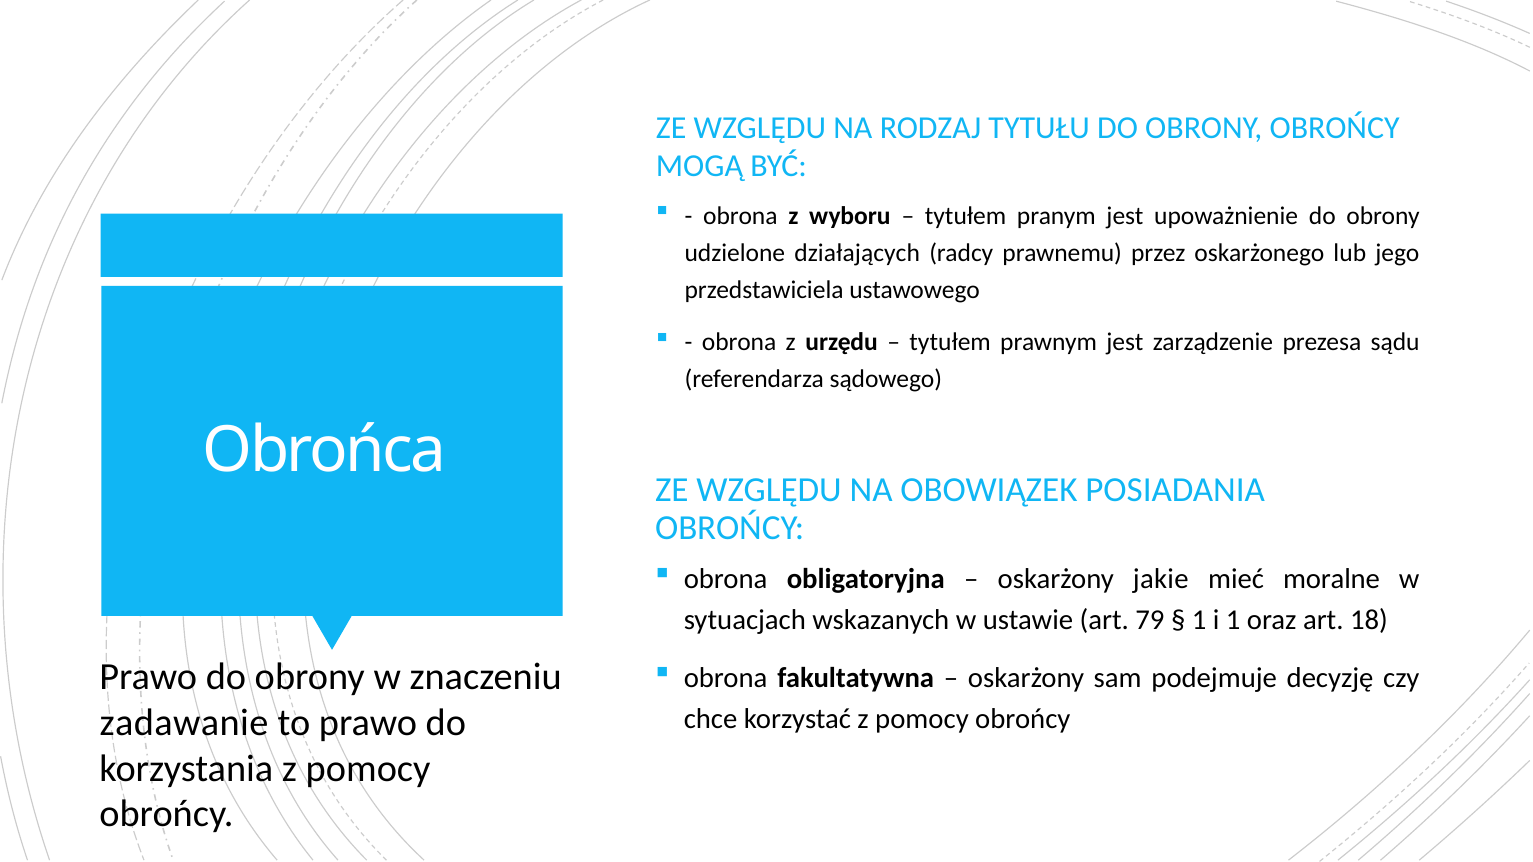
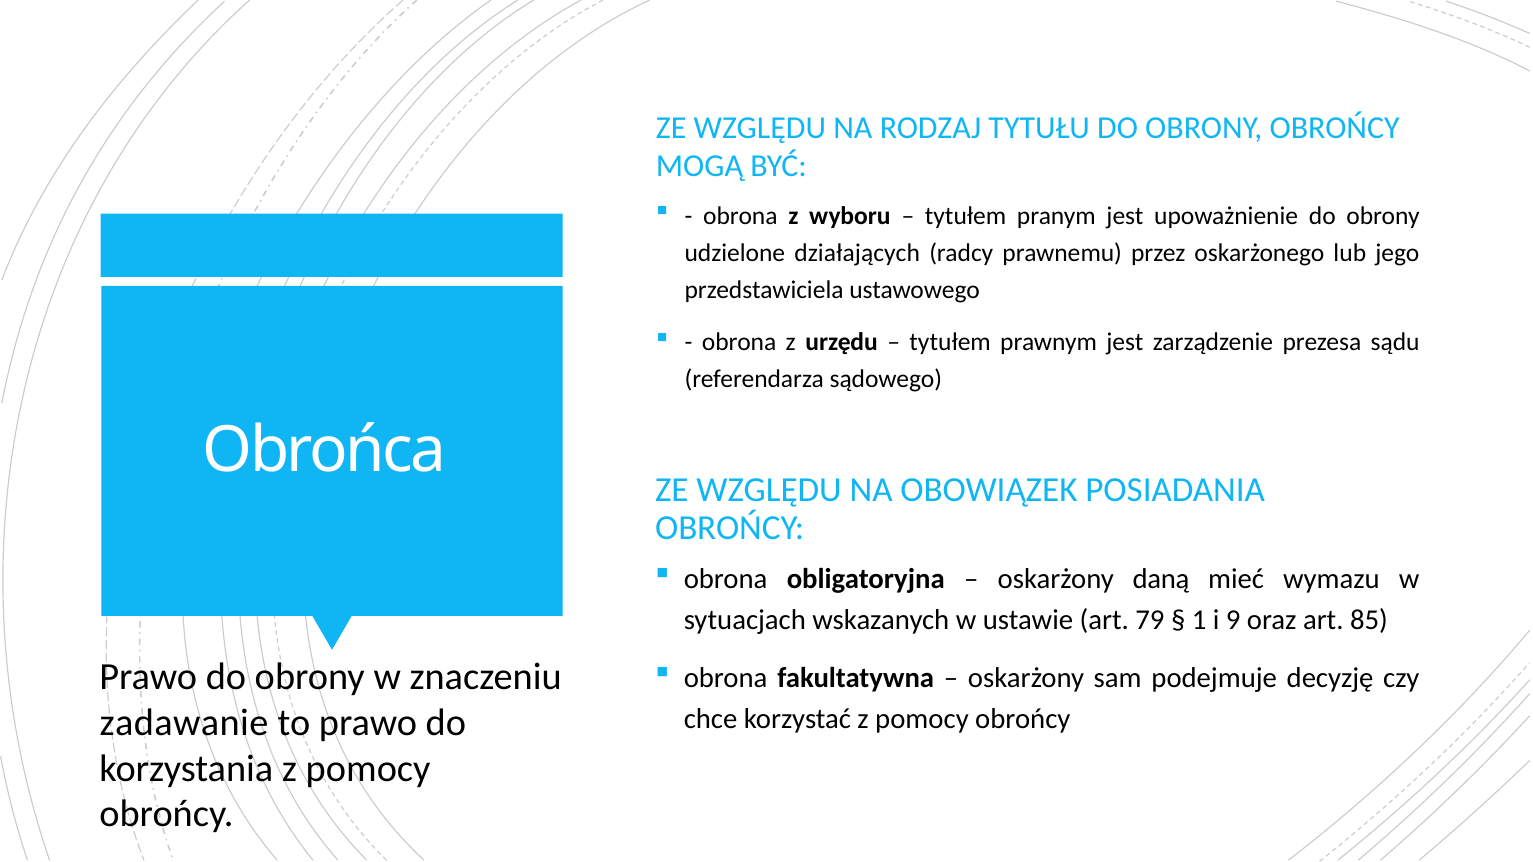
jakie: jakie -> daną
moralne: moralne -> wymazu
i 1: 1 -> 9
18: 18 -> 85
